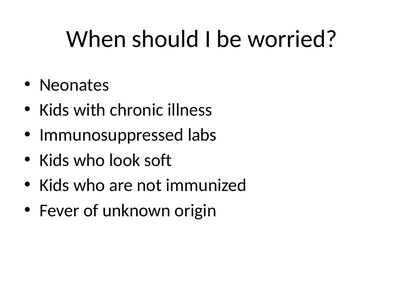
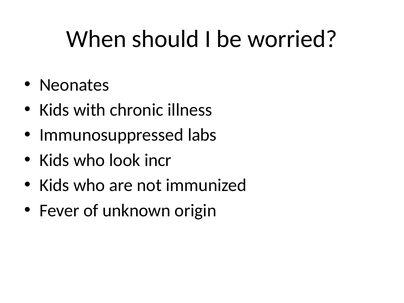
soft: soft -> incr
